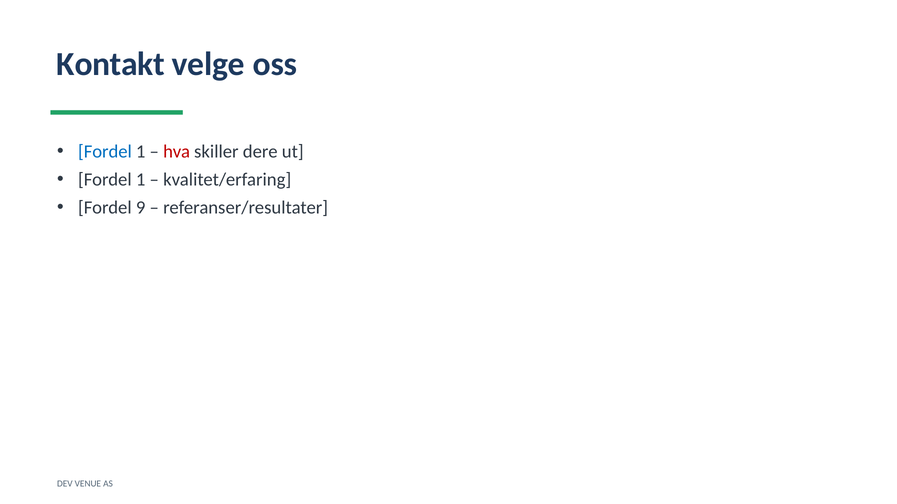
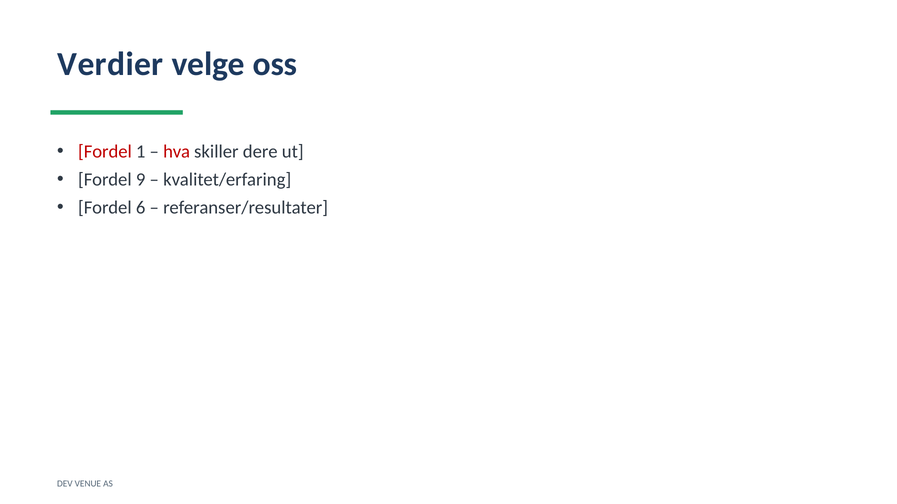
Kontakt: Kontakt -> Verdier
Fordel at (105, 152) colour: blue -> red
1 at (141, 180): 1 -> 9
9: 9 -> 6
